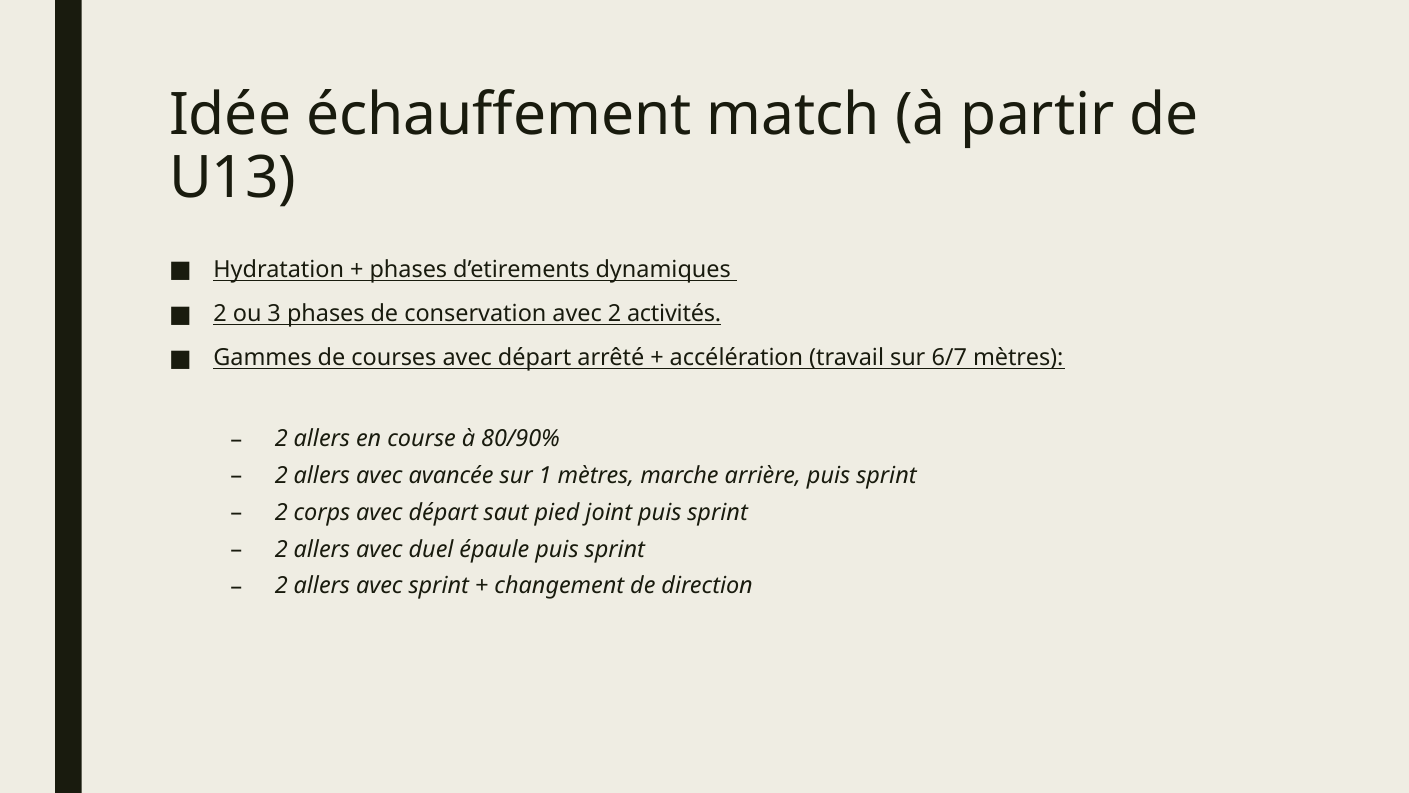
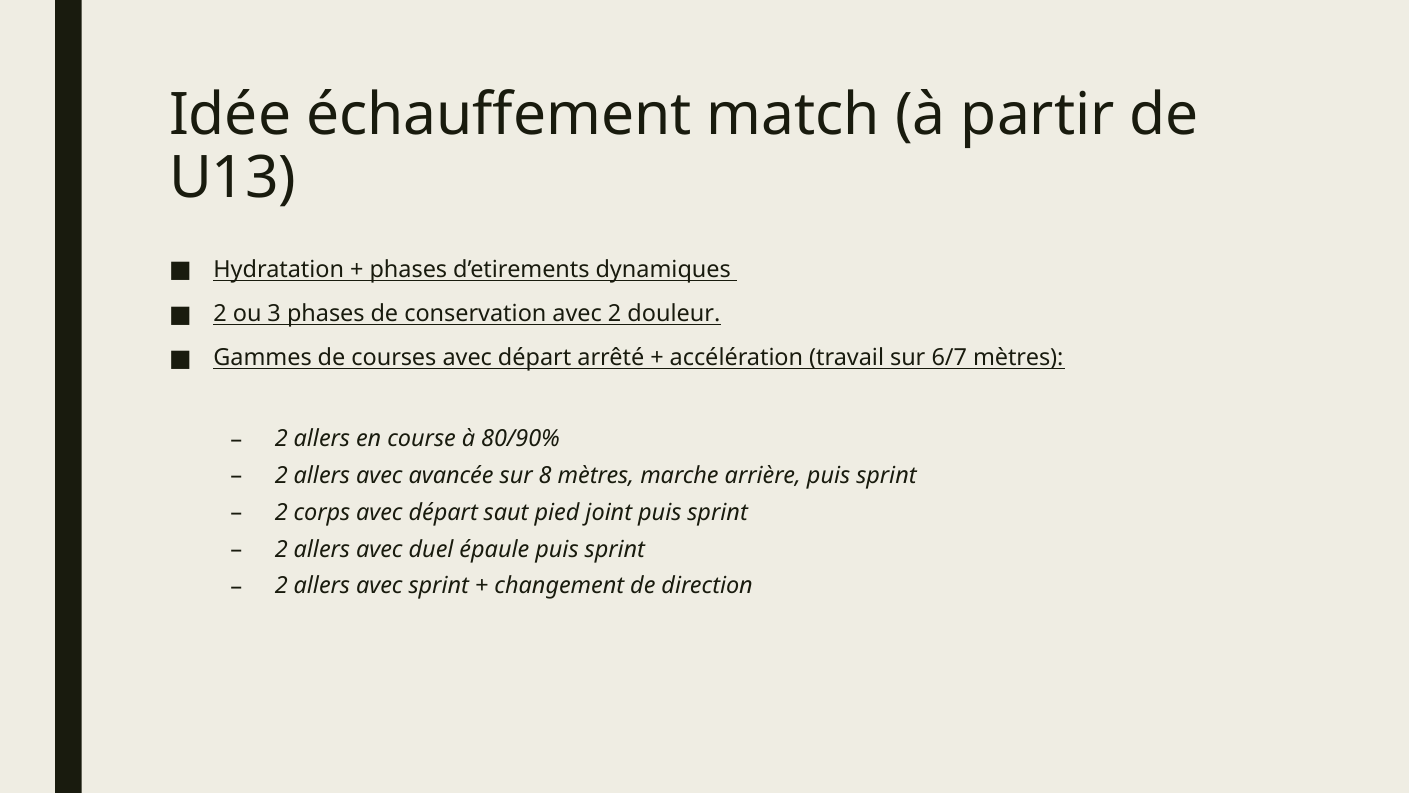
activités: activités -> douleur
1: 1 -> 8
